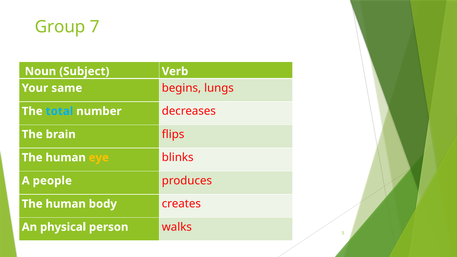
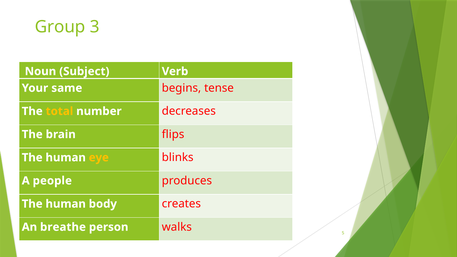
7: 7 -> 3
lungs: lungs -> tense
total colour: light blue -> yellow
physical: physical -> breathe
